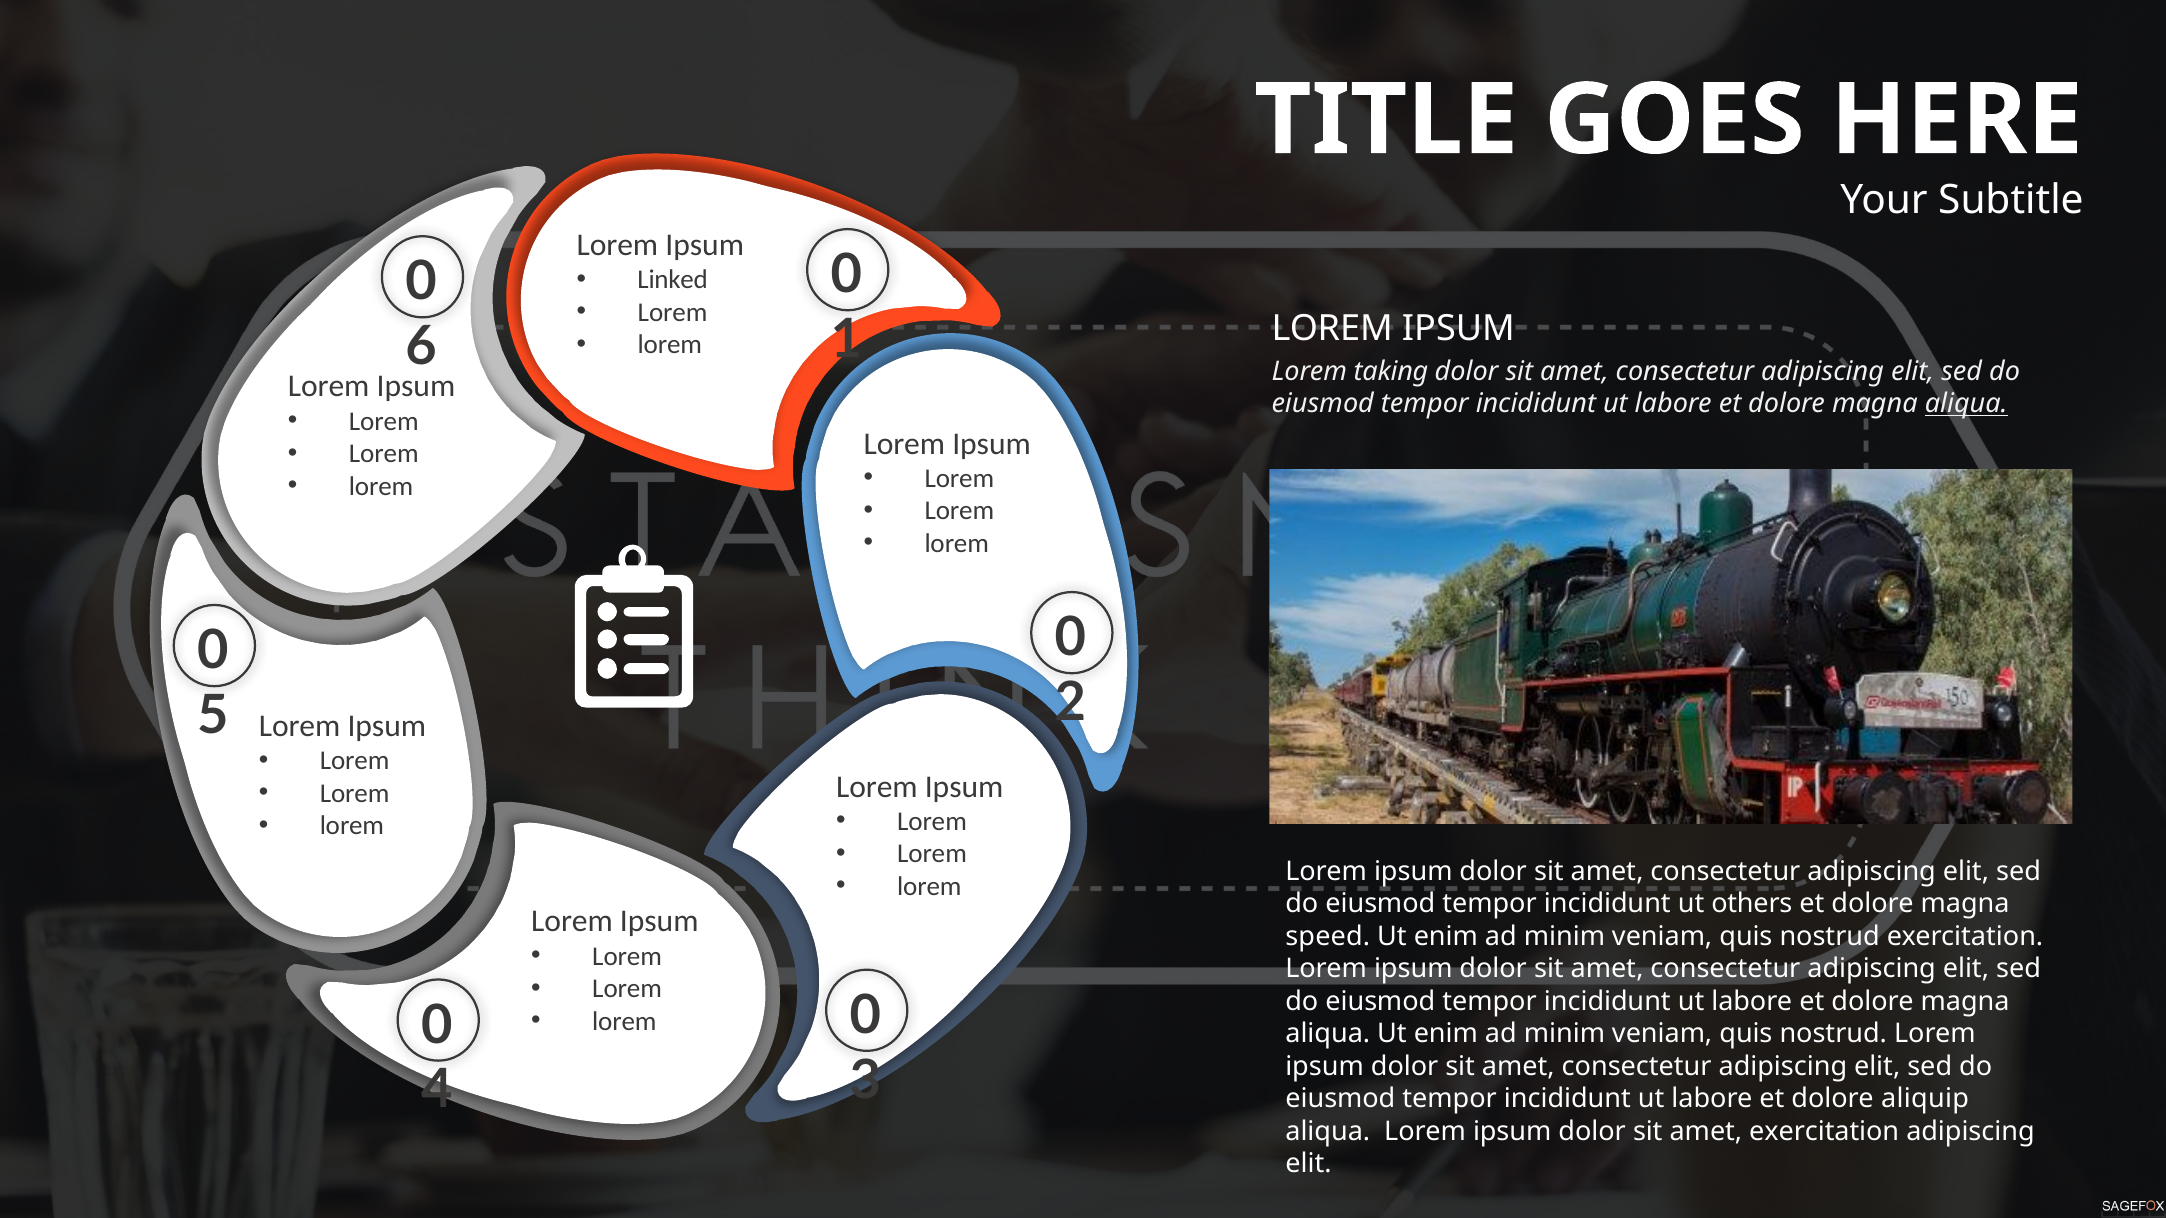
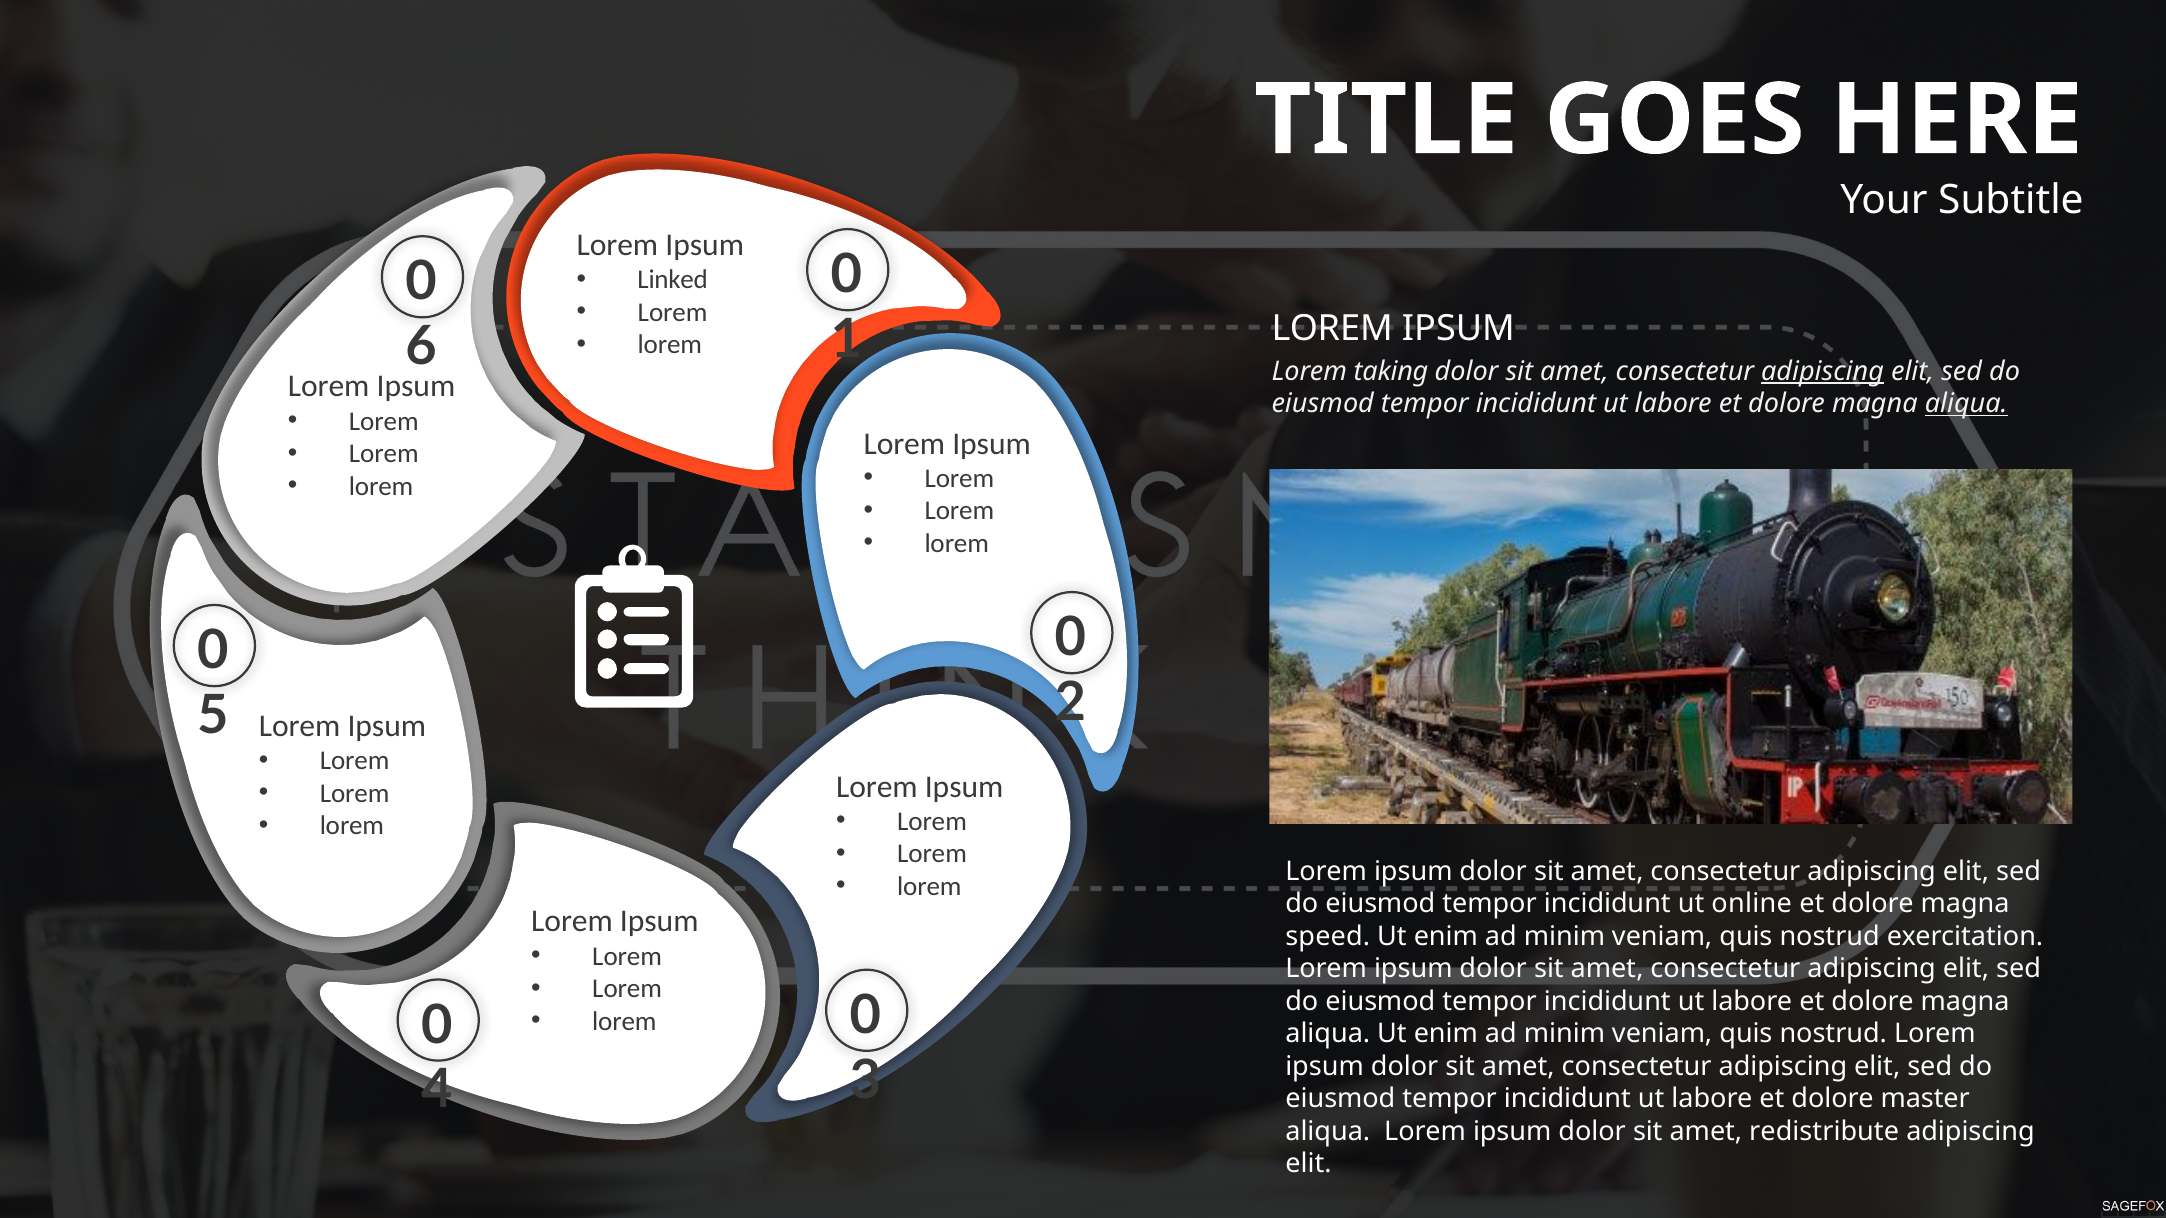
adipiscing at (1823, 371) underline: none -> present
others: others -> online
aliquip: aliquip -> master
amet exercitation: exercitation -> redistribute
